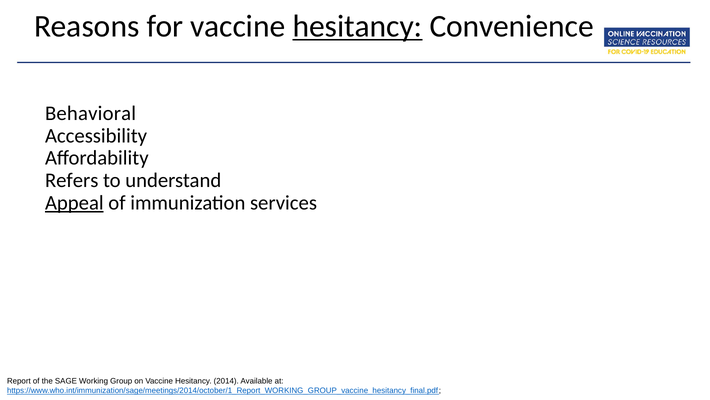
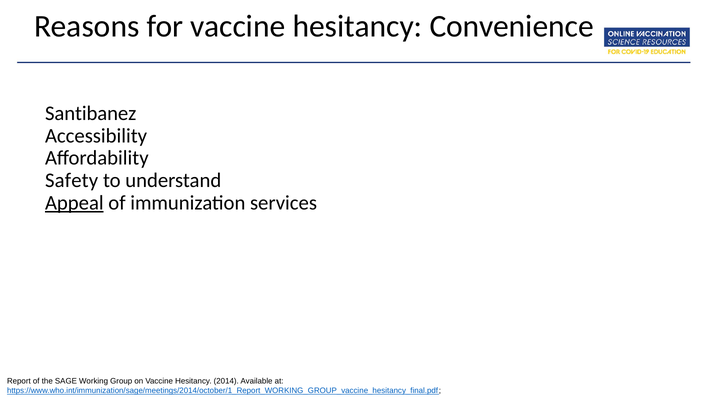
hesitancy at (357, 26) underline: present -> none
Behavioral: Behavioral -> Santibanez
Refers: Refers -> Safety
